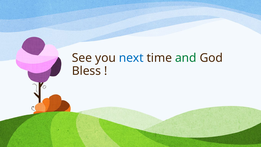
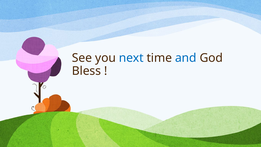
and colour: green -> blue
